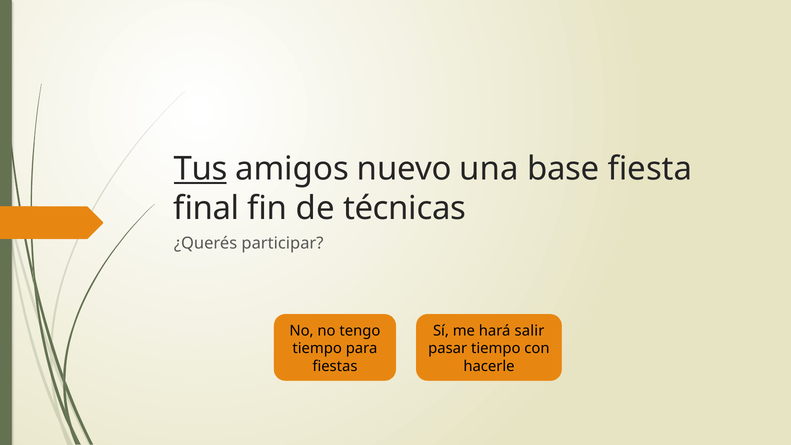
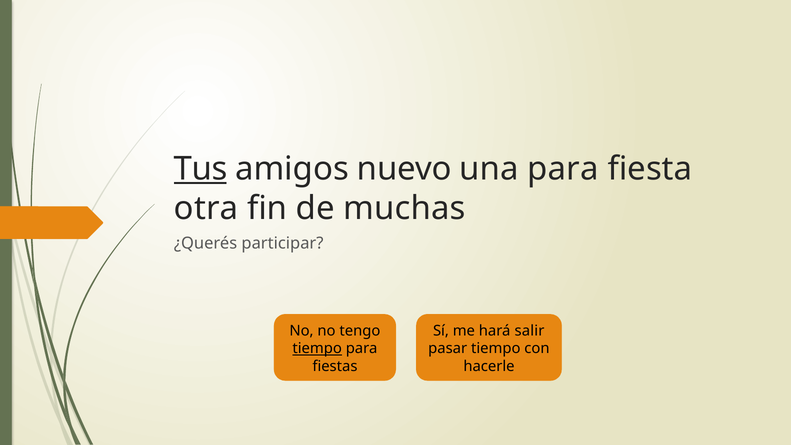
una base: base -> para
final: final -> otra
técnicas: técnicas -> muchas
tiempo at (317, 348) underline: none -> present
